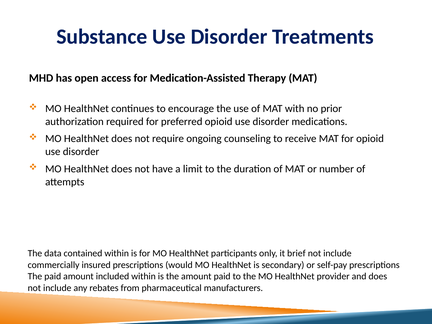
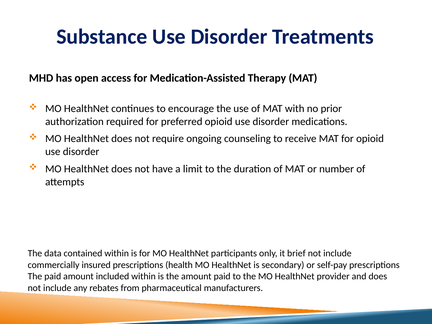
would: would -> health
